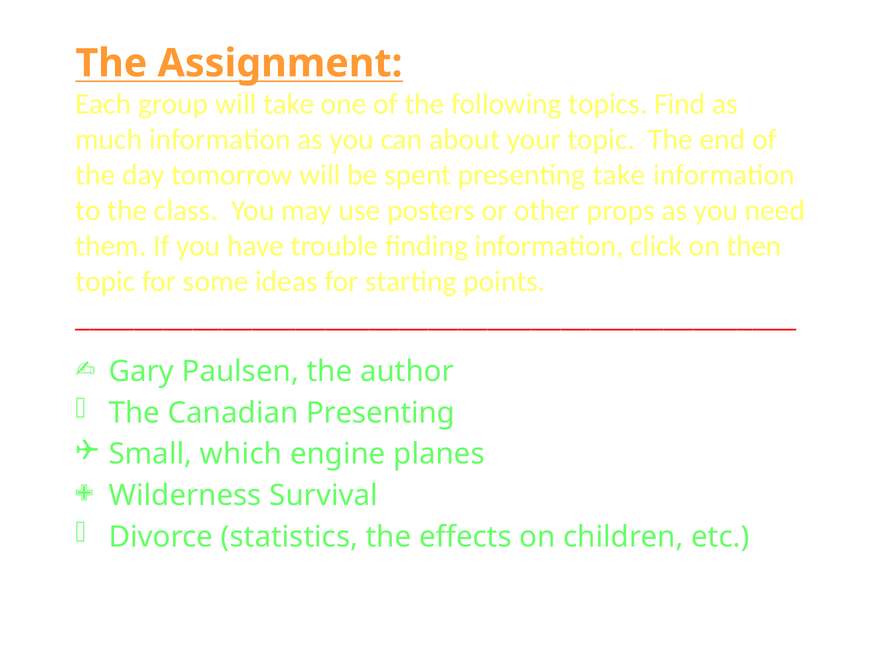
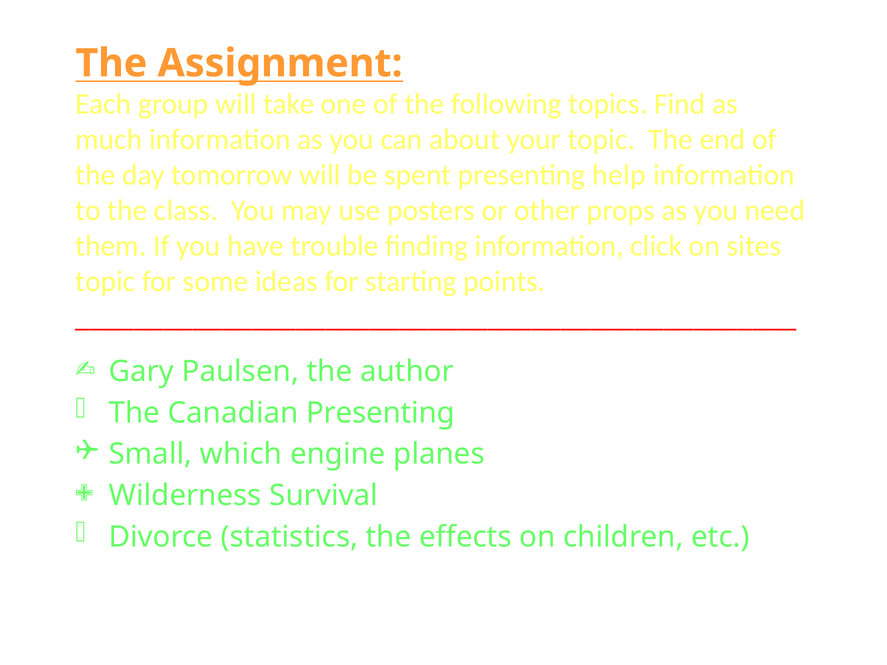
presenting take: take -> help
then: then -> sites
